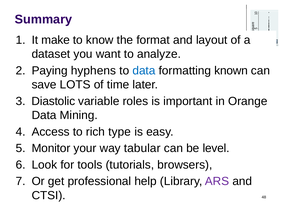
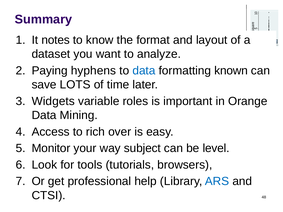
make: make -> notes
Diastolic: Diastolic -> Widgets
type: type -> over
tabular: tabular -> subject
ARS colour: purple -> blue
